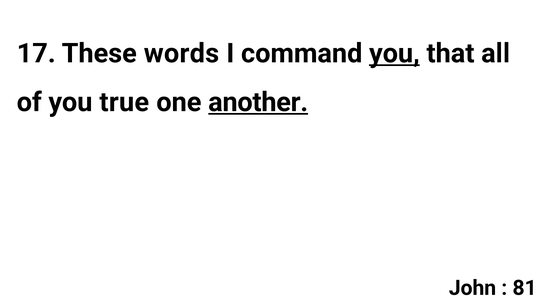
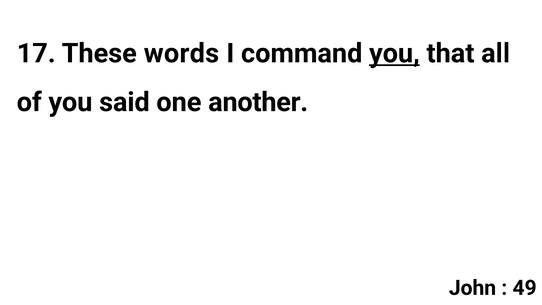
true: true -> said
another underline: present -> none
81: 81 -> 49
